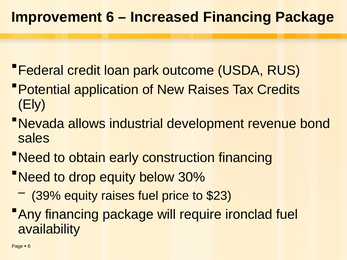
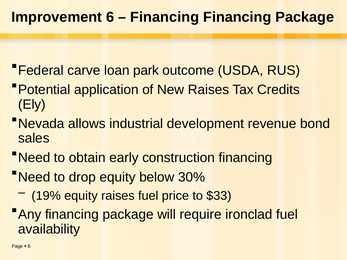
Increased at (165, 17): Increased -> Financing
credit: credit -> carve
39%: 39% -> 19%
$23: $23 -> $33
